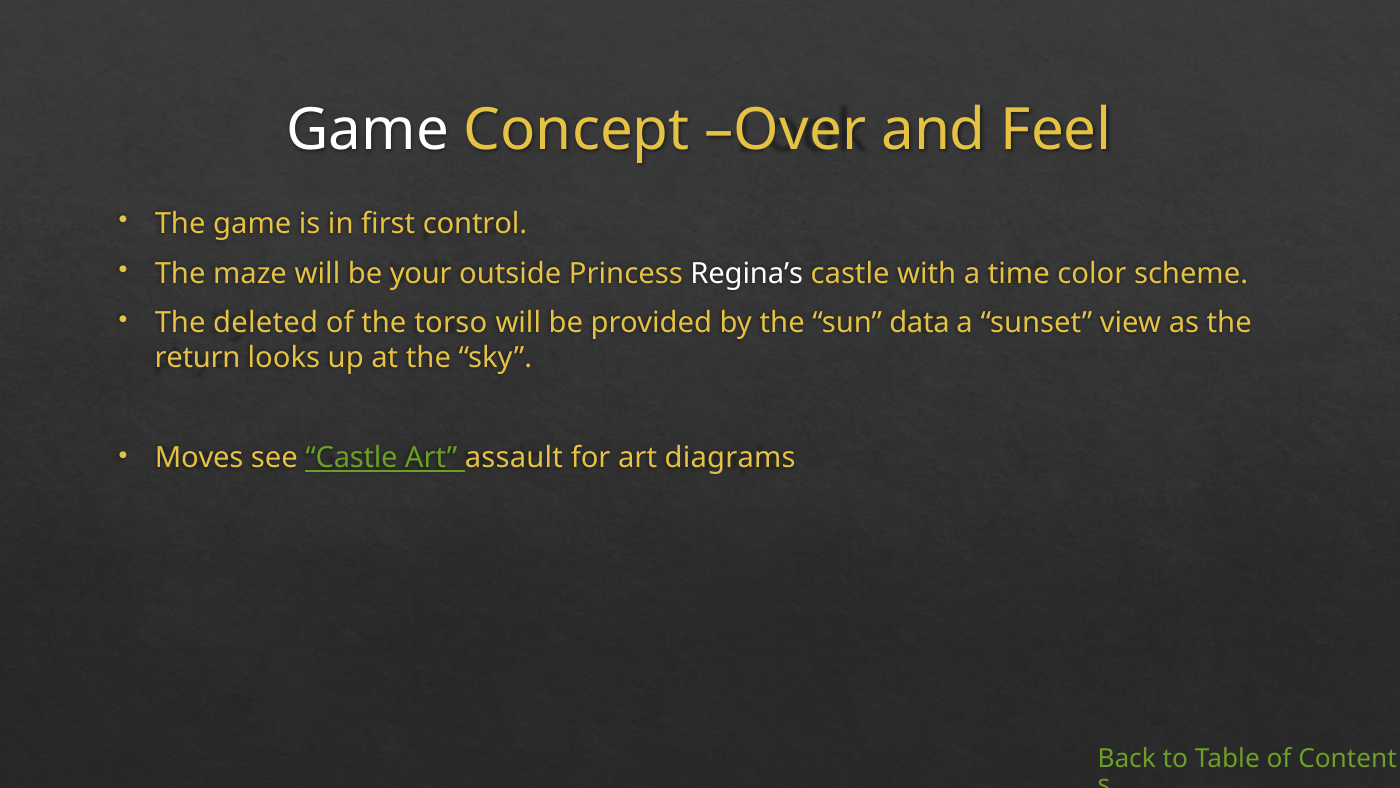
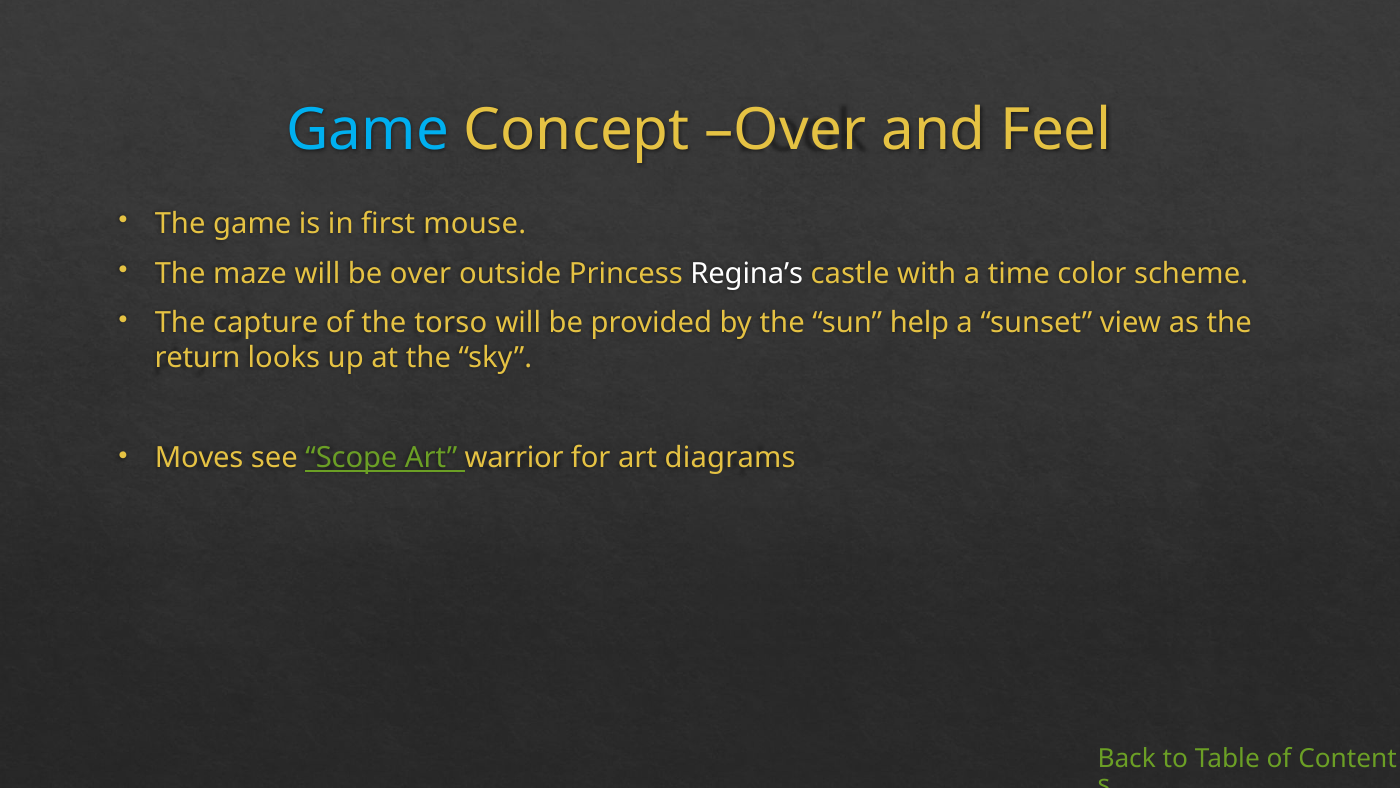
Game at (368, 130) colour: white -> light blue
control: control -> mouse
be your: your -> over
deleted: deleted -> capture
data: data -> help
see Castle: Castle -> Scope
assault: assault -> warrior
